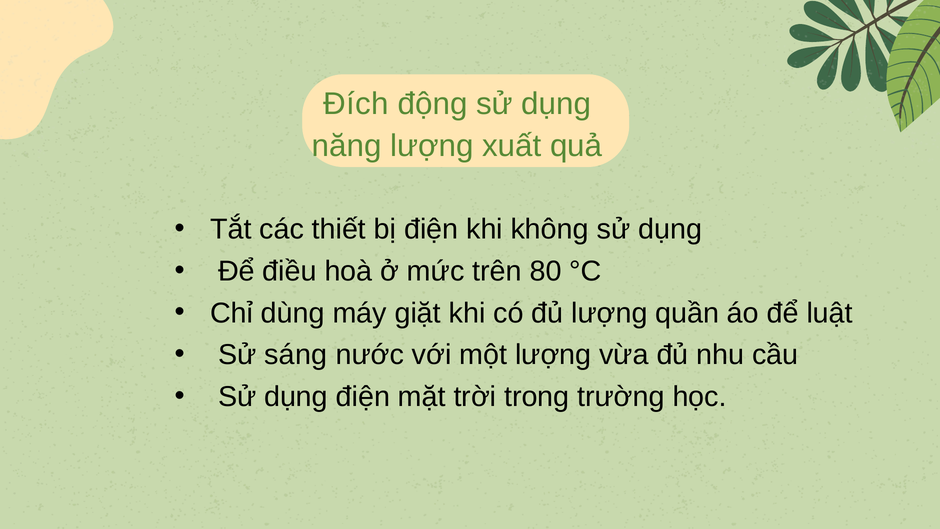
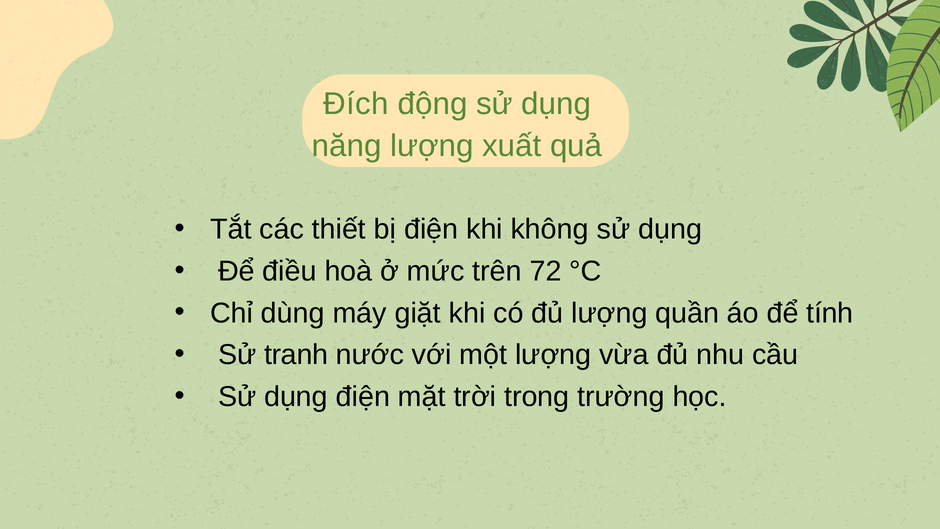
80: 80 -> 72
luật: luật -> tính
sáng: sáng -> tranh
